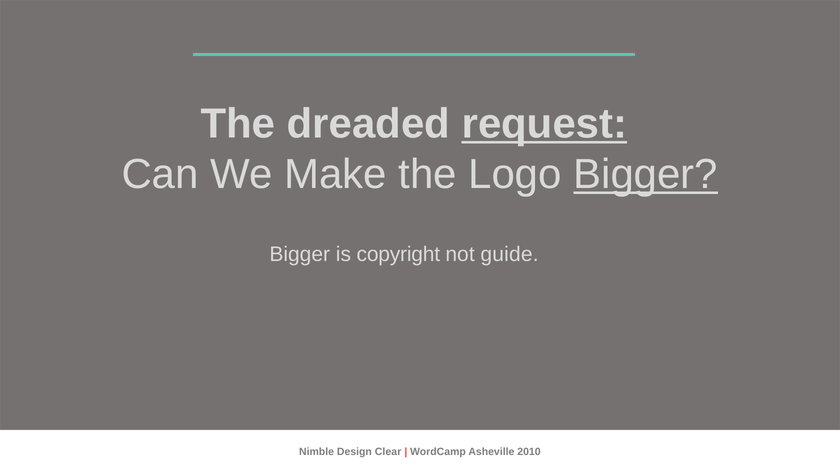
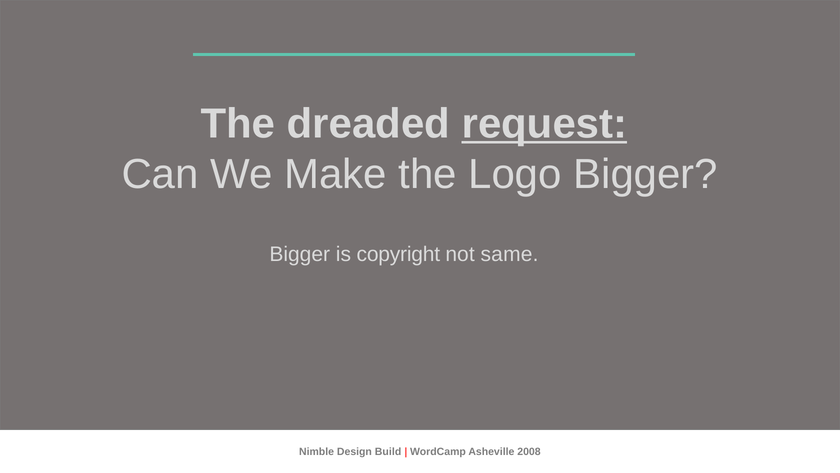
Bigger at (646, 174) underline: present -> none
guide: guide -> same
Clear: Clear -> Build
2010: 2010 -> 2008
